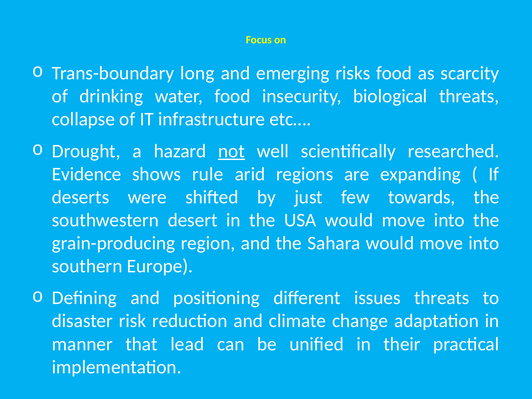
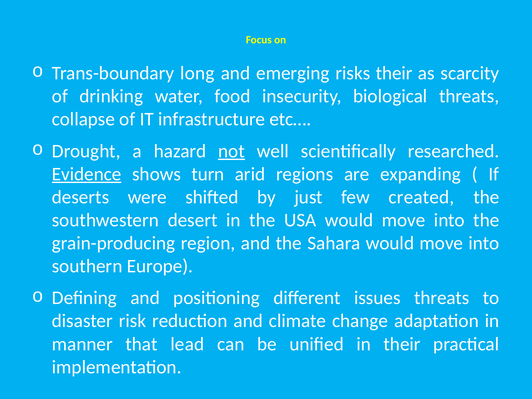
risks food: food -> their
Evidence underline: none -> present
rule: rule -> turn
towards: towards -> created
